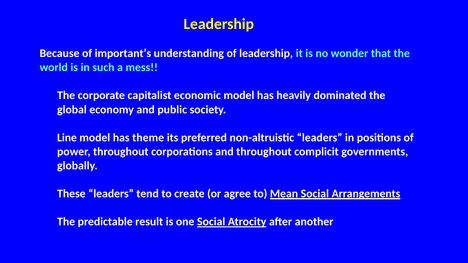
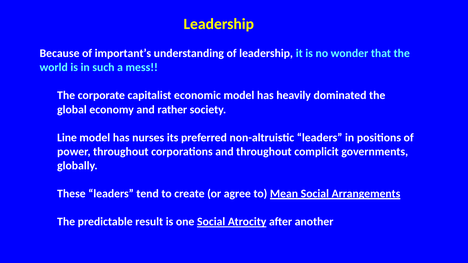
public: public -> rather
theme: theme -> nurses
